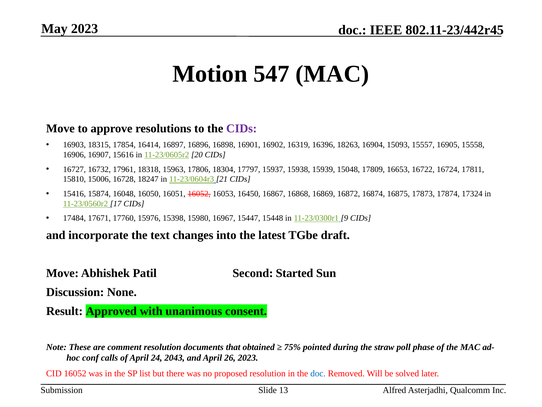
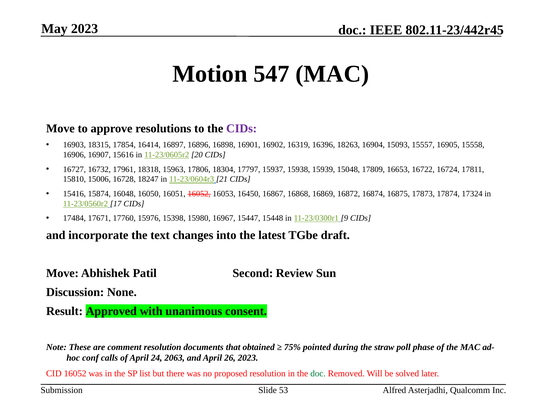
Started: Started -> Review
2043: 2043 -> 2063
doc at (318, 373) colour: blue -> green
13: 13 -> 53
